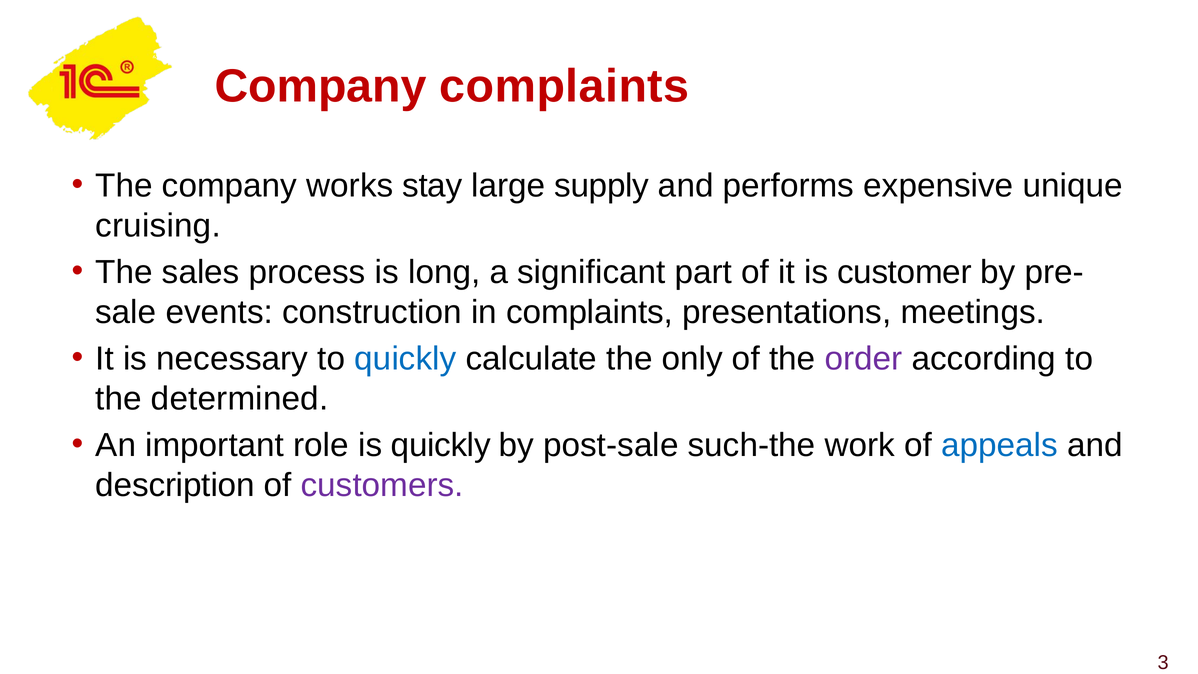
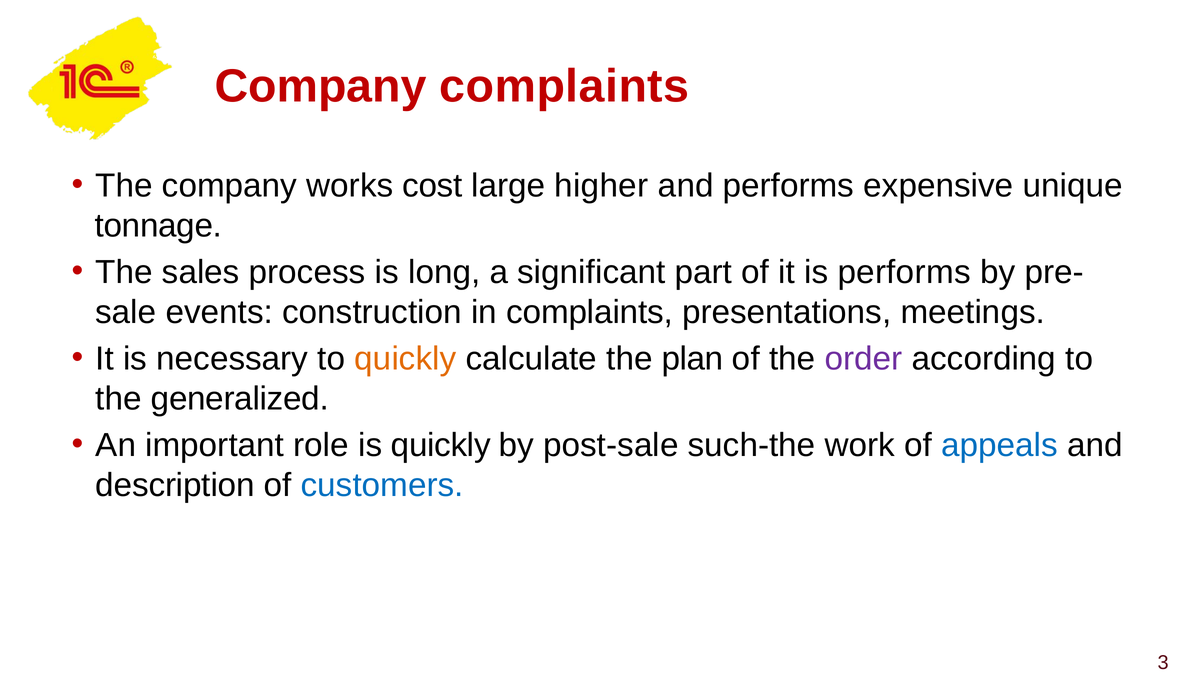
stay: stay -> cost
supply: supply -> higher
cruising: cruising -> tonnage
is customer: customer -> performs
quickly at (405, 359) colour: blue -> orange
only: only -> plan
determined: determined -> generalized
customers colour: purple -> blue
